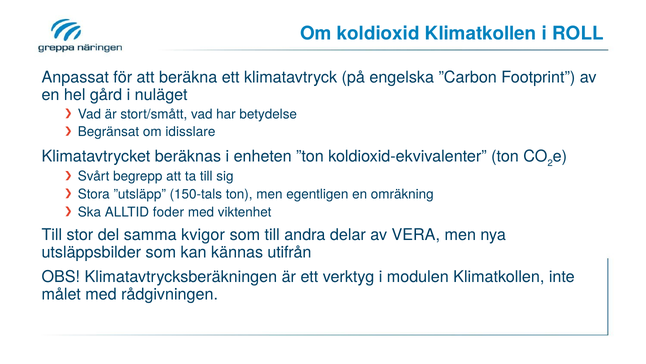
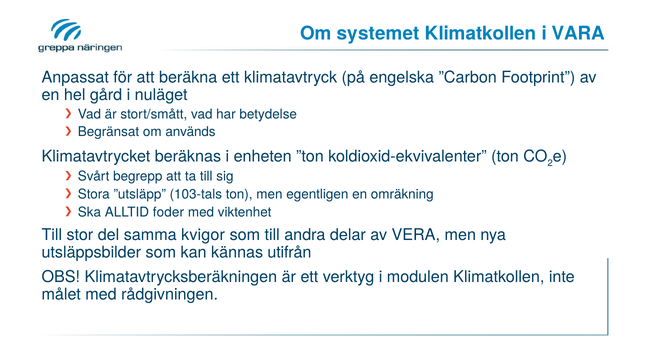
koldioxid: koldioxid -> systemet
ROLL: ROLL -> VARA
idisslare: idisslare -> används
150-tals: 150-tals -> 103-tals
